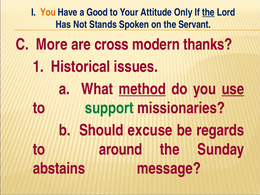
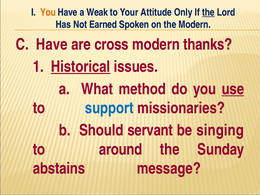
Good: Good -> Weak
Stands: Stands -> Earned
the Servant: Servant -> Modern
C More: More -> Have
Historical underline: none -> present
method underline: present -> none
support colour: green -> blue
excuse: excuse -> servant
regards: regards -> singing
